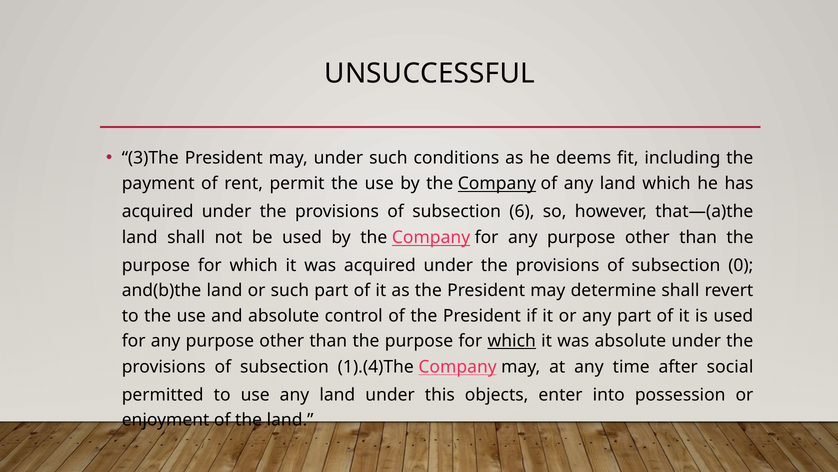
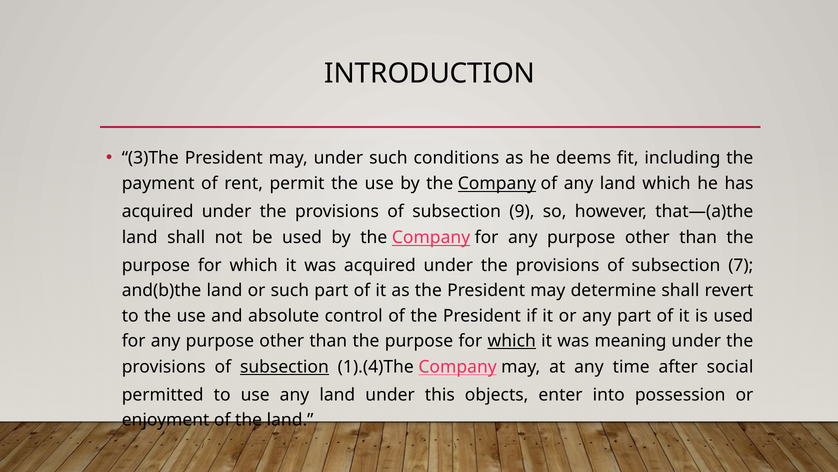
UNSUCCESSFUL: UNSUCCESSFUL -> INTRODUCTION
6: 6 -> 9
0: 0 -> 7
was absolute: absolute -> meaning
subsection at (284, 366) underline: none -> present
